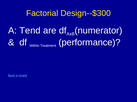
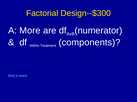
Tend: Tend -> More
performance: performance -> components
